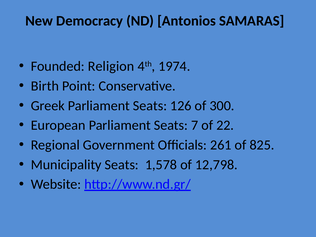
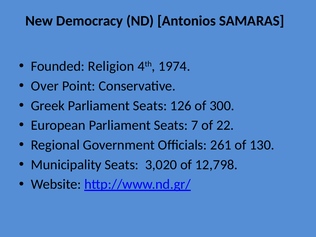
Birth: Birth -> Over
825: 825 -> 130
1,578: 1,578 -> 3,020
